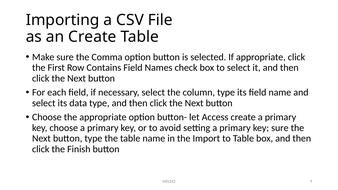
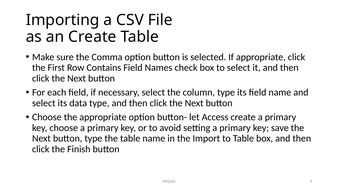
key sure: sure -> save
